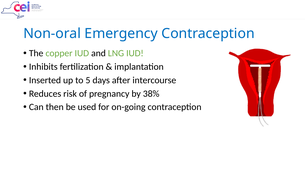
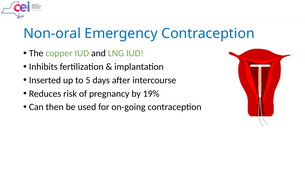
38%: 38% -> 19%
